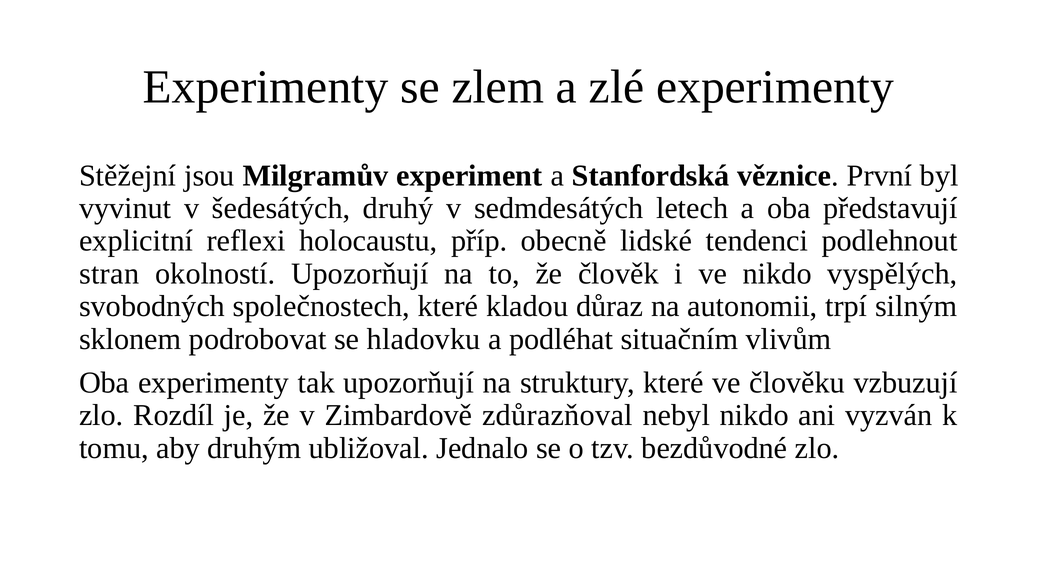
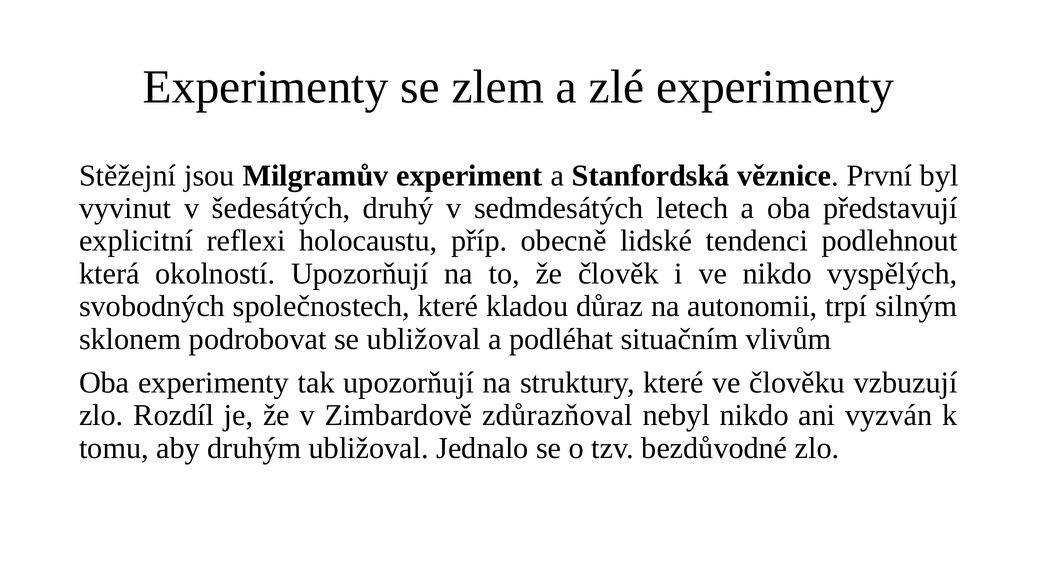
stran: stran -> která
se hladovku: hladovku -> ubližoval
